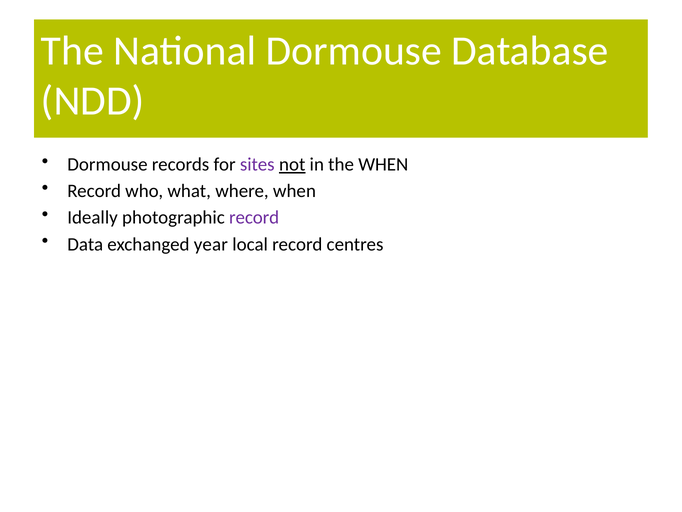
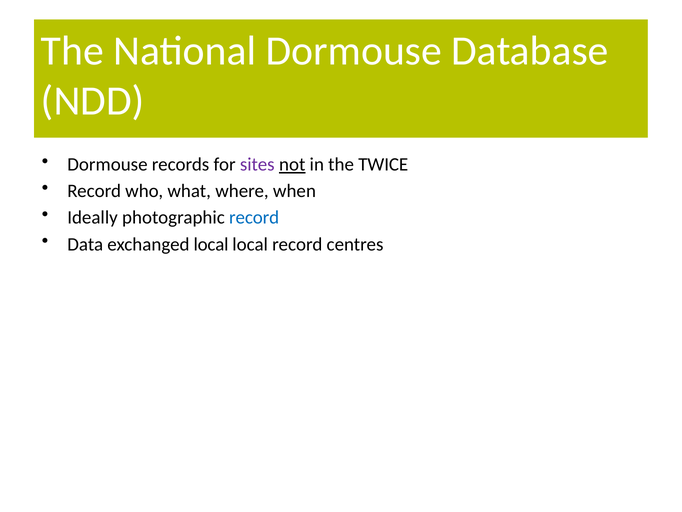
the WHEN: WHEN -> TWICE
record at (254, 218) colour: purple -> blue
exchanged year: year -> local
